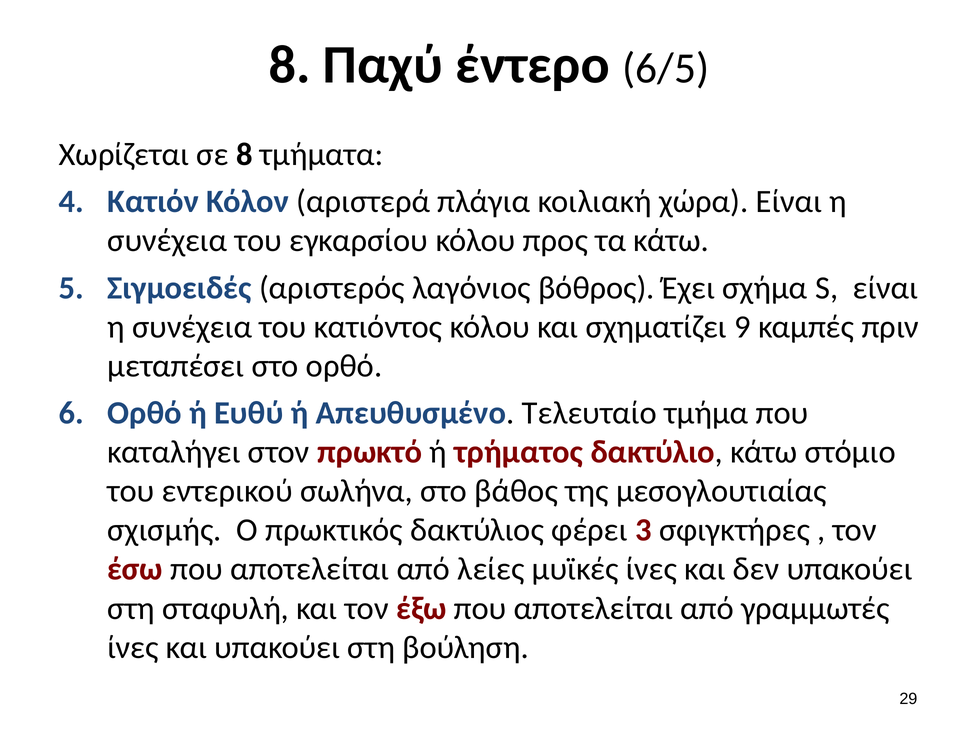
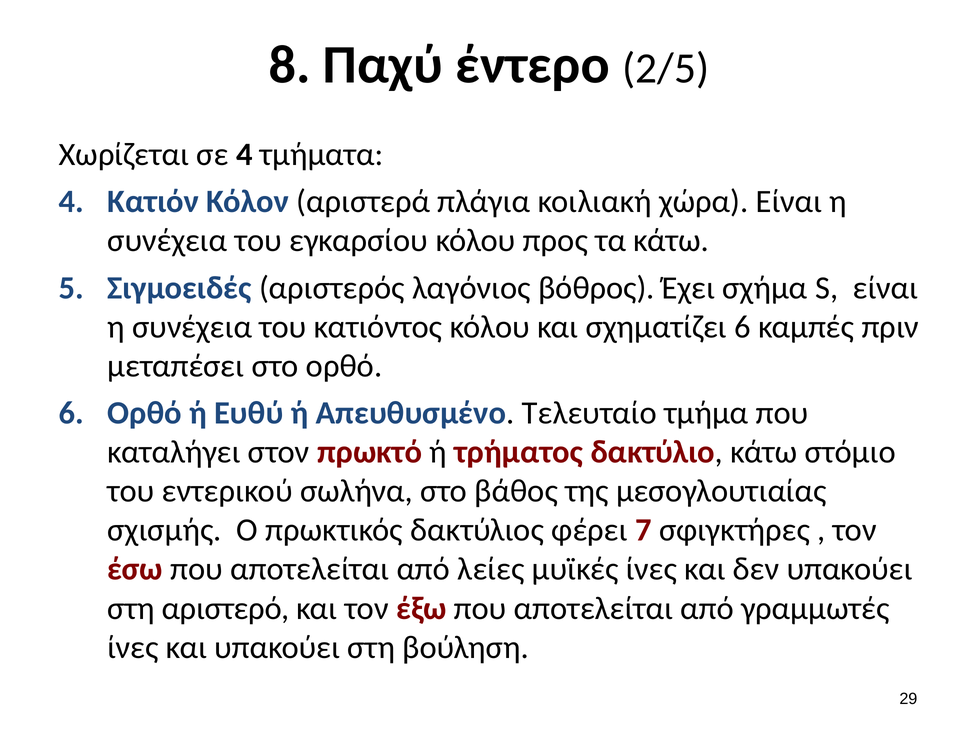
6/5: 6/5 -> 2/5
σε 8: 8 -> 4
σχηματίζει 9: 9 -> 6
3: 3 -> 7
σταφυλή: σταφυλή -> αριστερό
